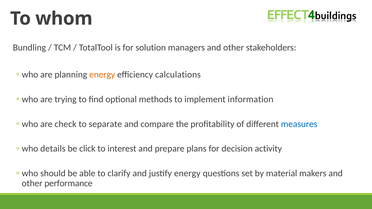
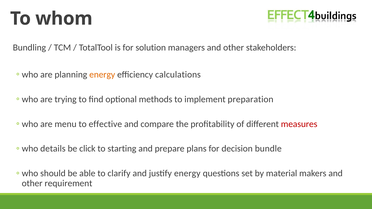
information: information -> preparation
check: check -> menu
separate: separate -> effective
measures colour: blue -> red
interest: interest -> starting
activity: activity -> bundle
performance: performance -> requirement
